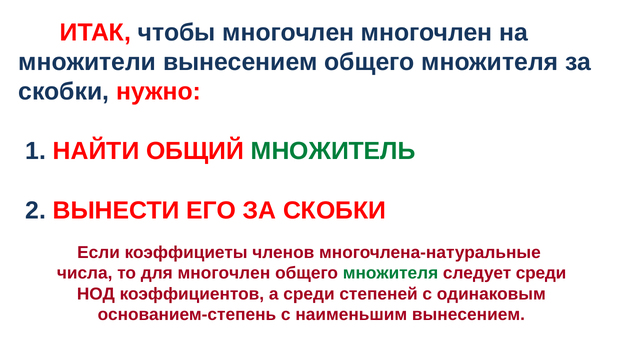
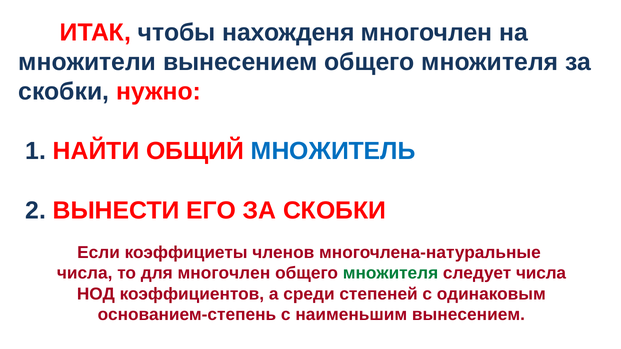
чтобы многочлен: многочлен -> нахожденя
МНОЖИТЕЛЬ colour: green -> blue
следует среди: среди -> числа
